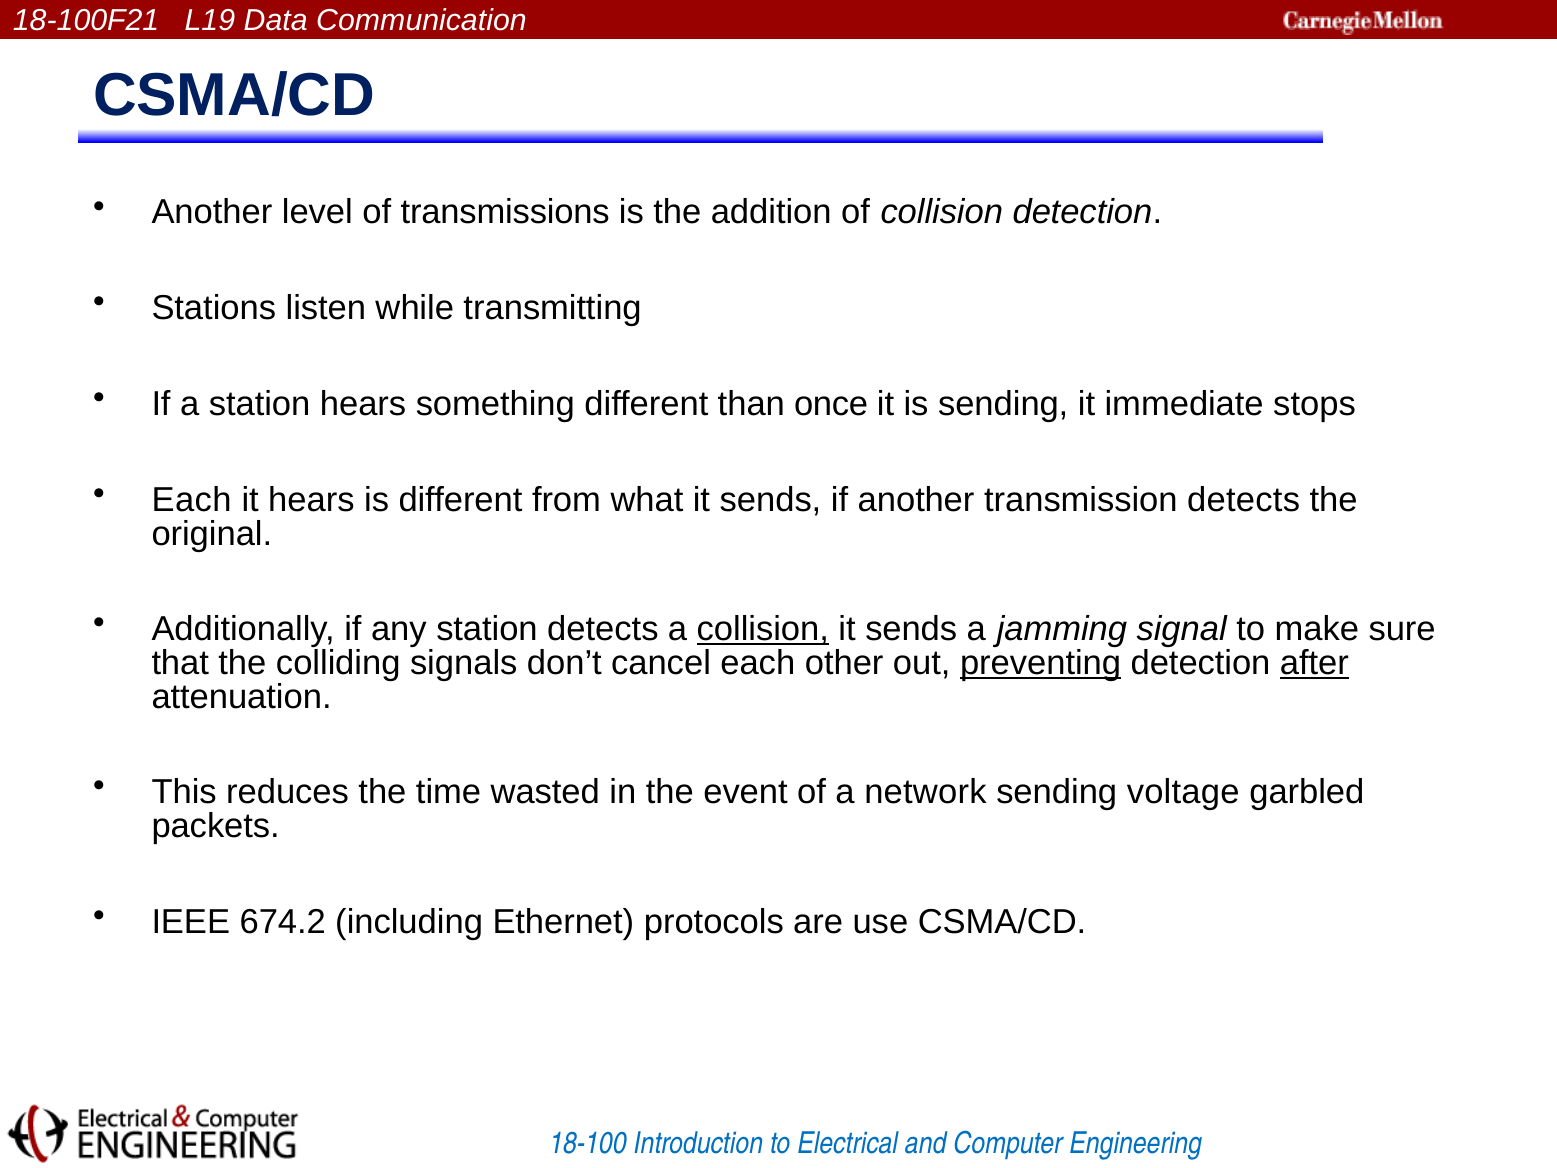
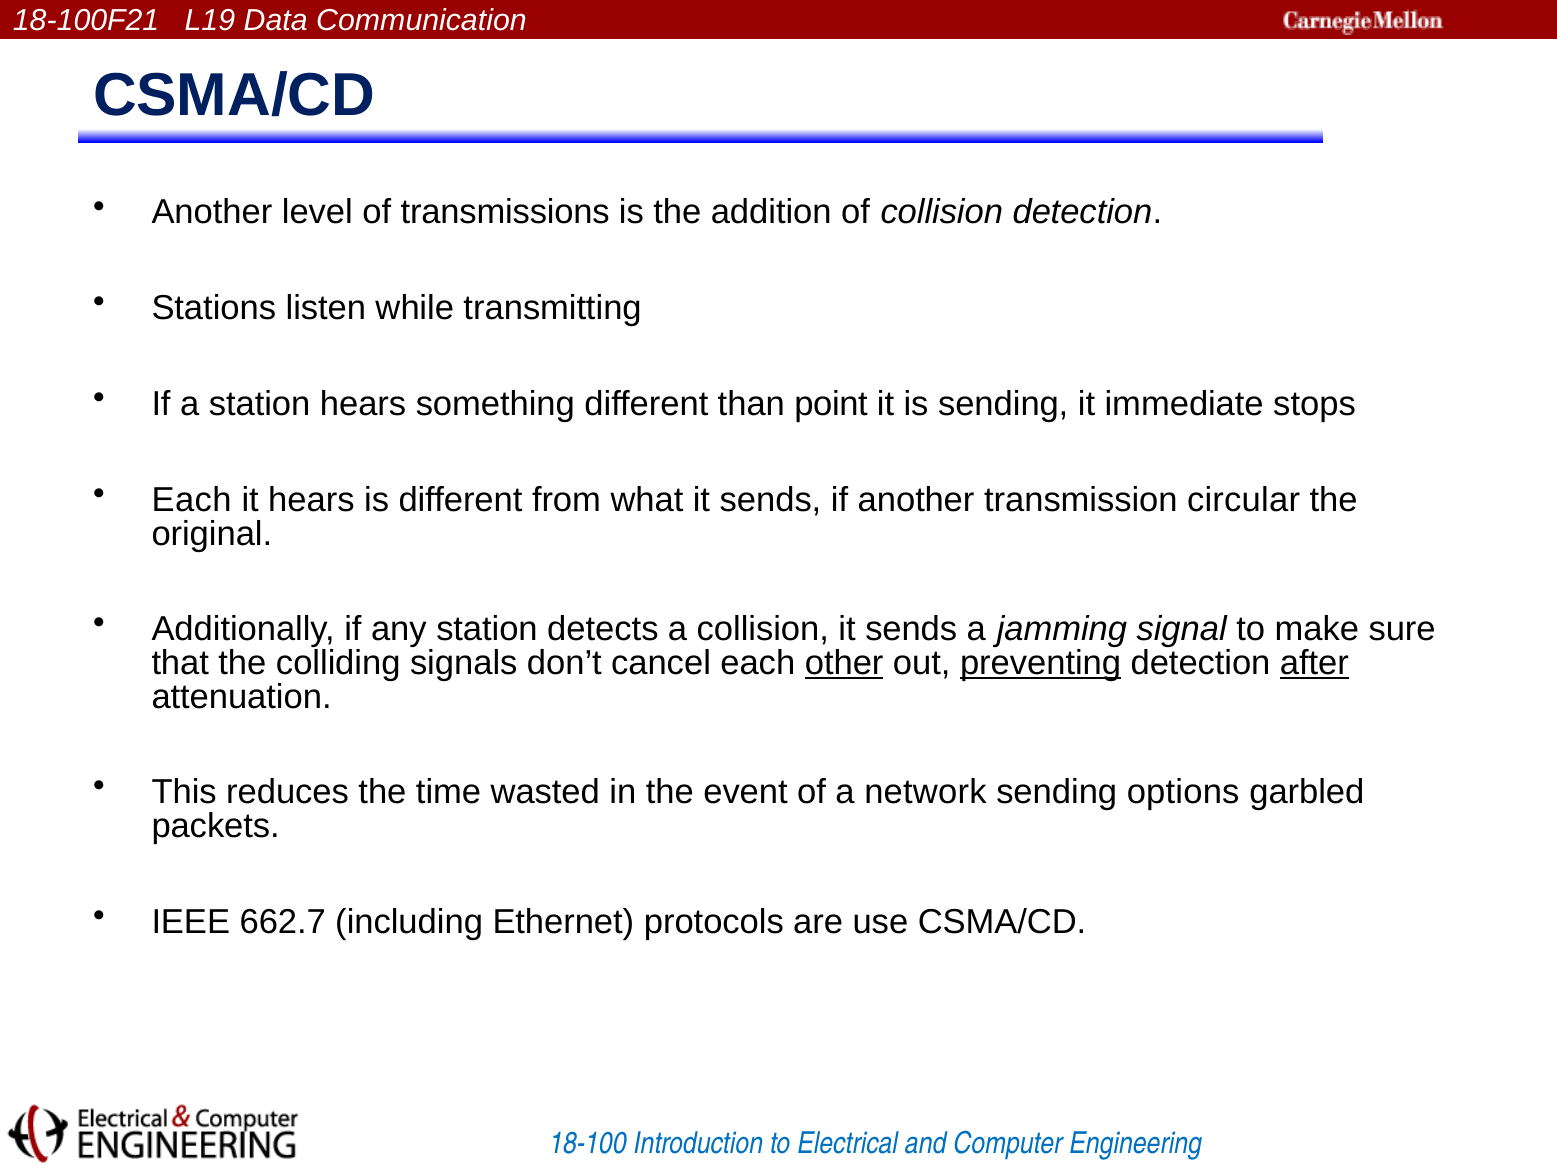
once: once -> point
transmission detects: detects -> circular
collision at (763, 629) underline: present -> none
other underline: none -> present
voltage: voltage -> options
674.2: 674.2 -> 662.7
